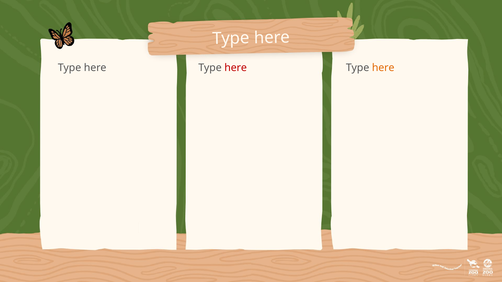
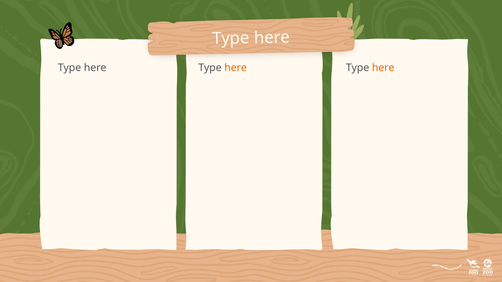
here at (236, 68) colour: red -> orange
